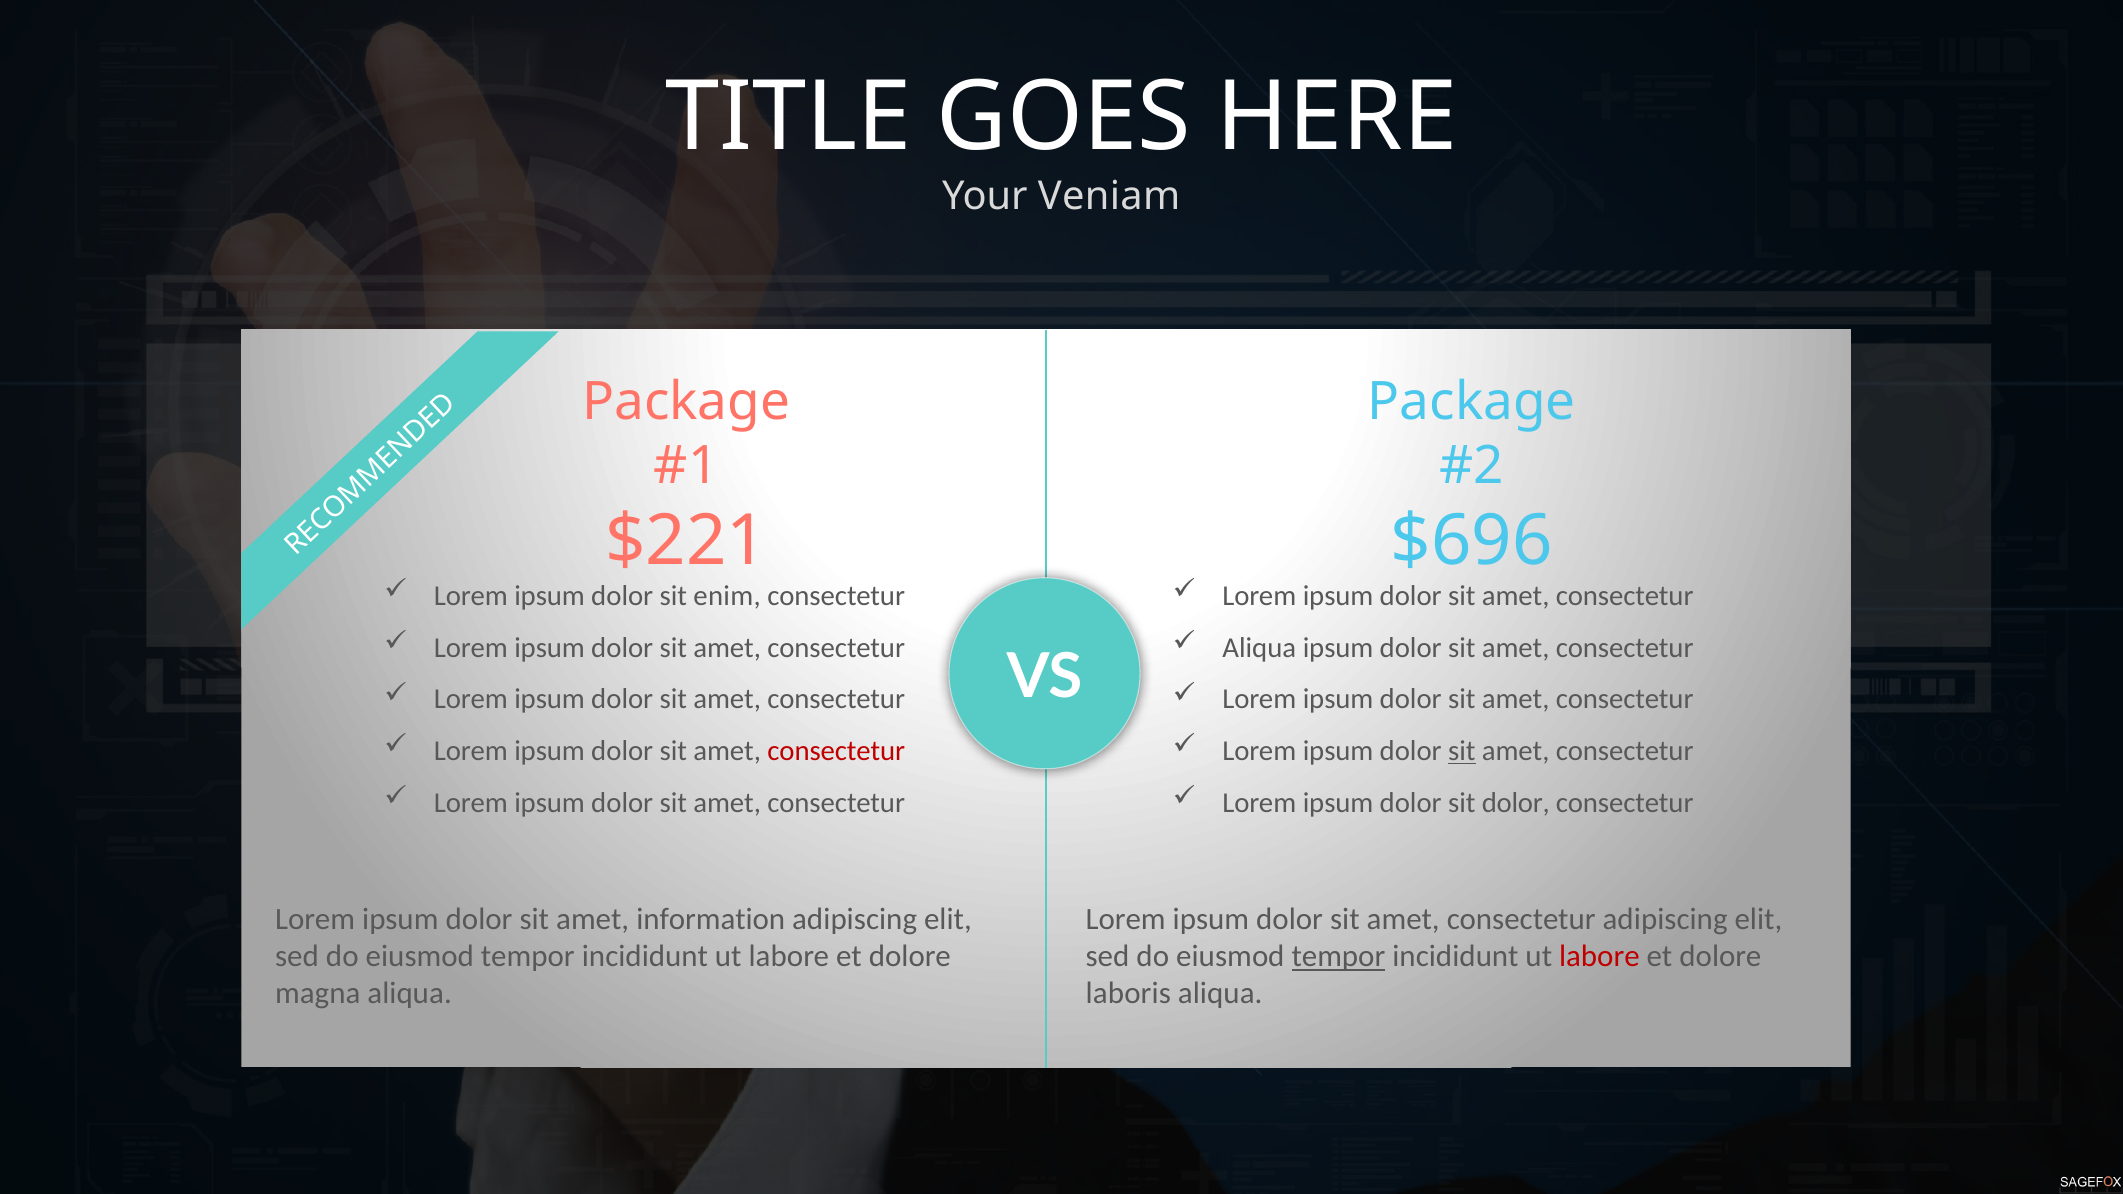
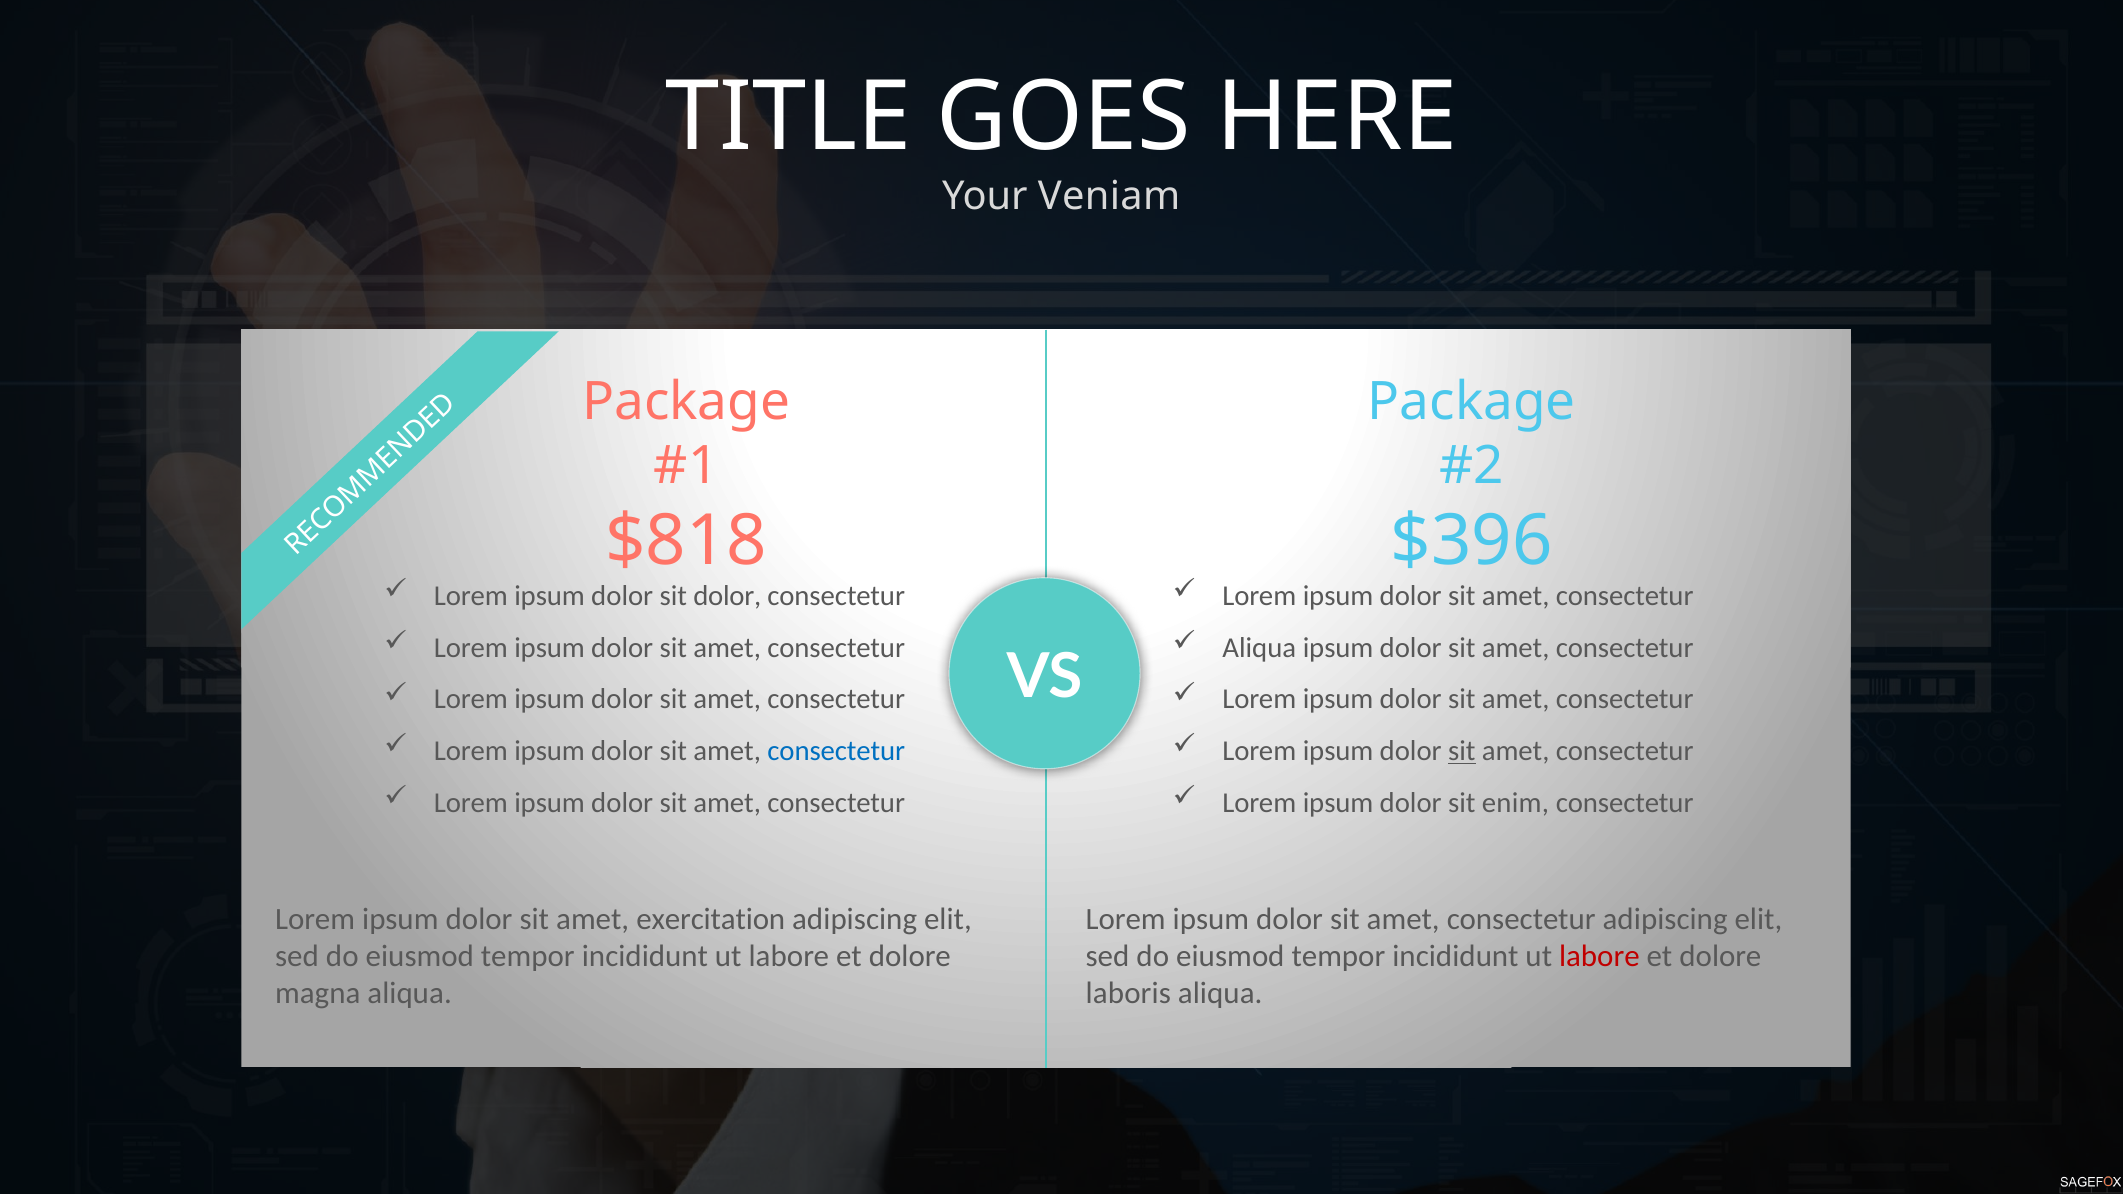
$221: $221 -> $818
$696: $696 -> $396
sit enim: enim -> dolor
consectetur at (836, 751) colour: red -> blue
sit dolor: dolor -> enim
information: information -> exercitation
tempor at (1338, 957) underline: present -> none
